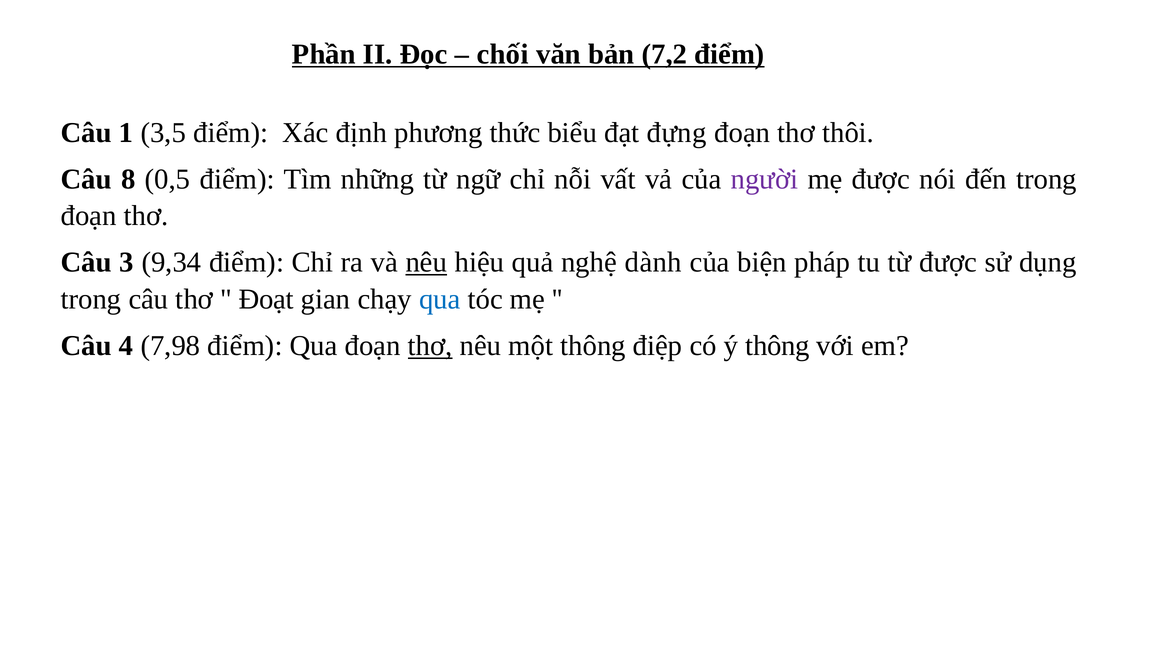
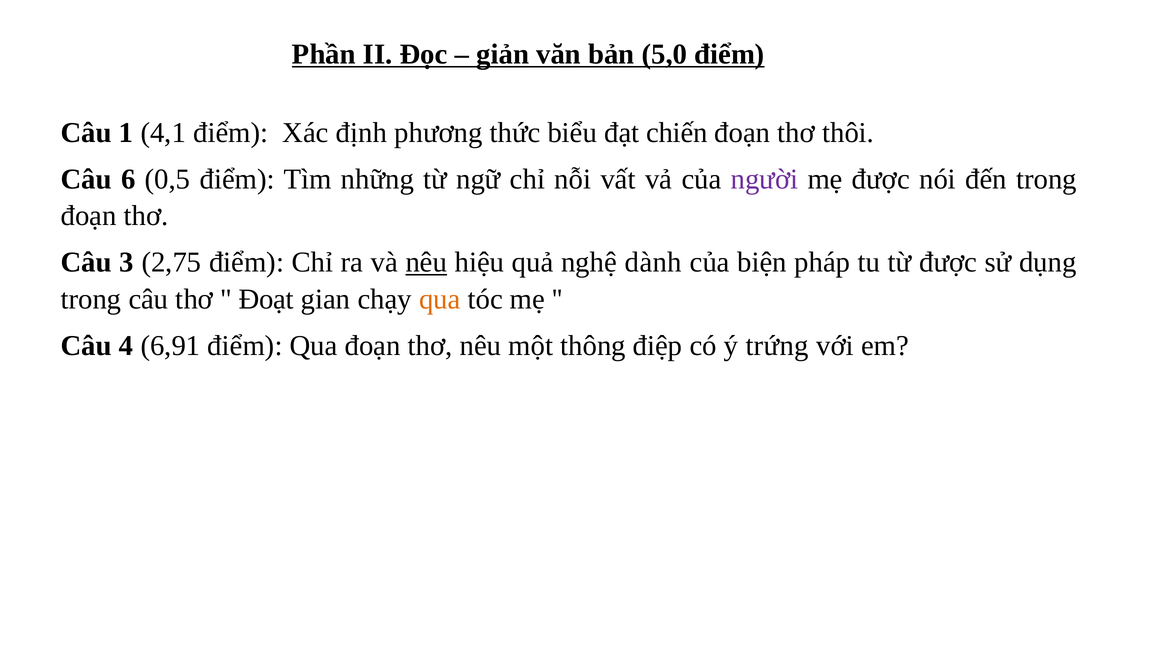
chối: chối -> giản
7,2: 7,2 -> 5,0
3,5: 3,5 -> 4,1
đựng: đựng -> chiến
8: 8 -> 6
9,34: 9,34 -> 2,75
qua at (440, 299) colour: blue -> orange
7,98: 7,98 -> 6,91
thơ at (430, 346) underline: present -> none
ý thông: thông -> trứng
